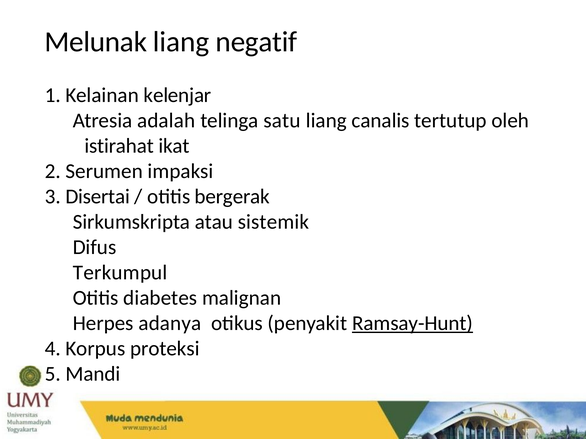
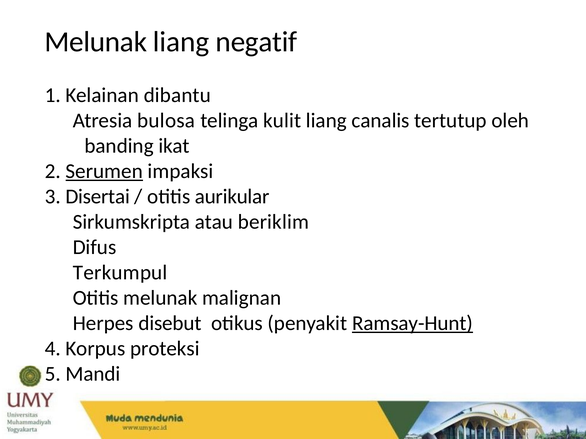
kelenjar: kelenjar -> dibantu
adalah: adalah -> bulosa
satu: satu -> kulit
istirahat: istirahat -> banding
Serumen underline: none -> present
bergerak: bergerak -> aurikular
sistemik: sistemik -> beriklim
Otitis diabetes: diabetes -> melunak
adanya: adanya -> disebut
